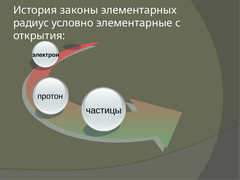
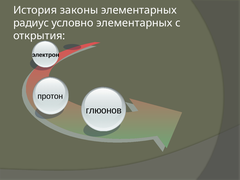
условно элементарные: элементарные -> элементарных
частицы: частицы -> глюонов
